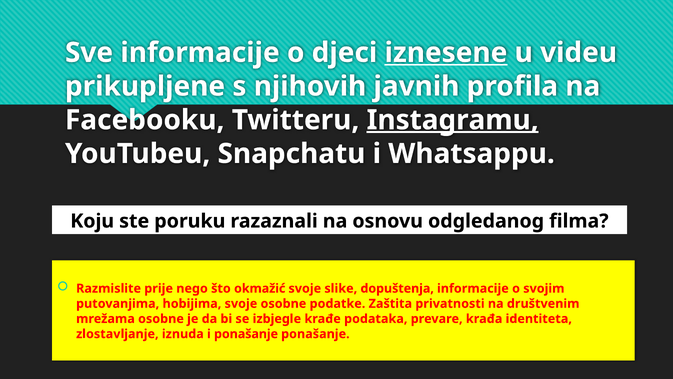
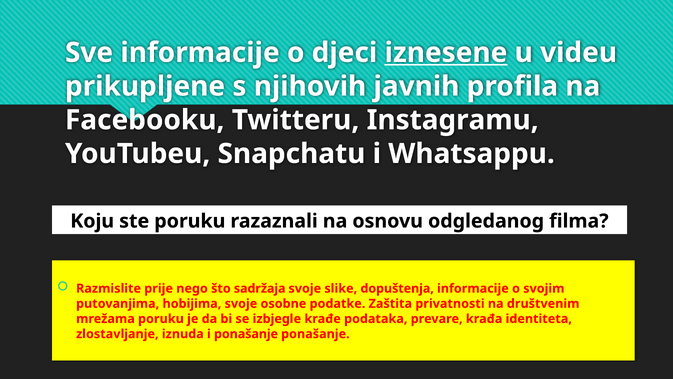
Instagramu underline: present -> none
okmažić: okmažić -> sadržaja
mrežama osobne: osobne -> poruku
